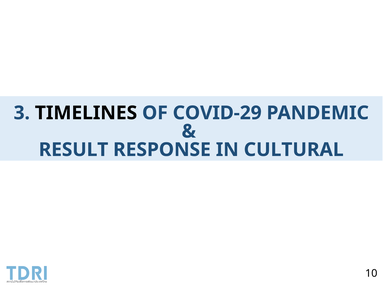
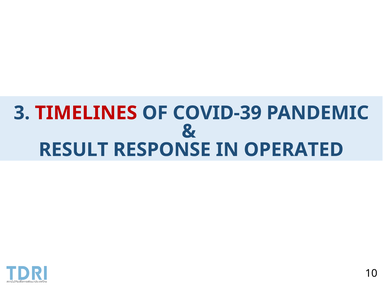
TIMELINES colour: black -> red
COVID-29: COVID-29 -> COVID-39
CULTURAL: CULTURAL -> OPERATED
